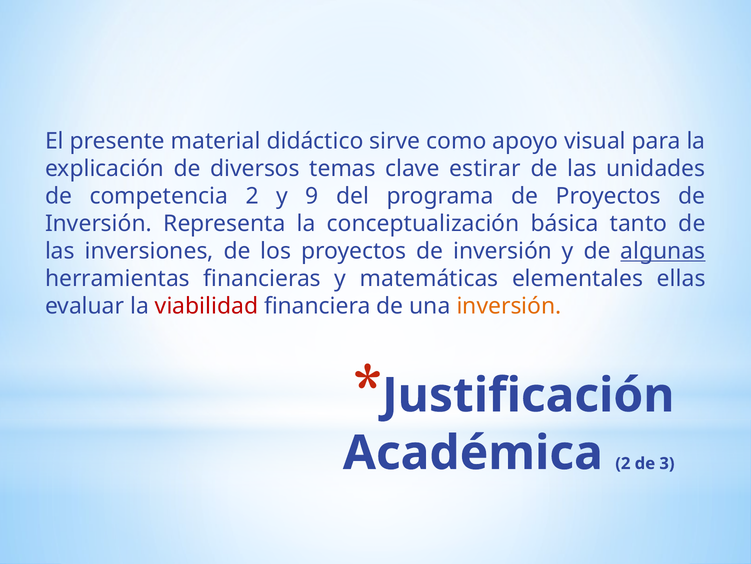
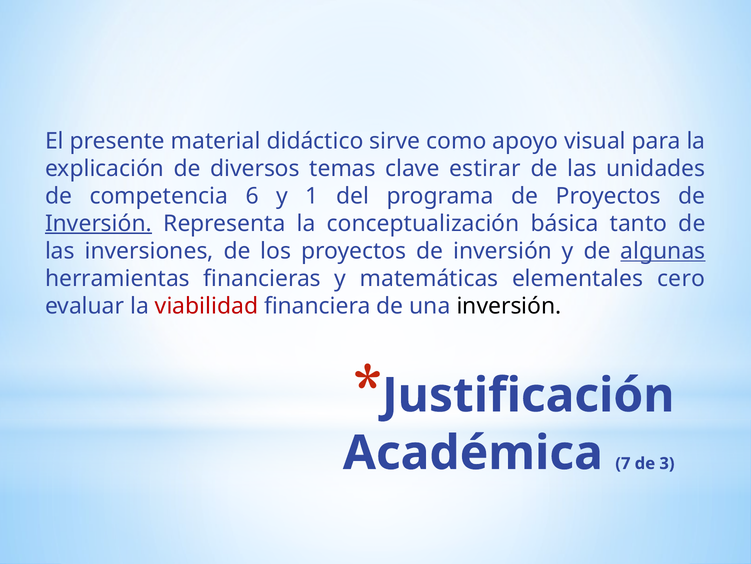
competencia 2: 2 -> 6
9: 9 -> 1
Inversión at (99, 223) underline: none -> present
ellas: ellas -> cero
inversión at (509, 306) colour: orange -> black
Académica 2: 2 -> 7
